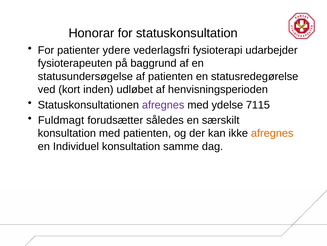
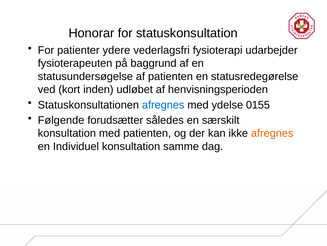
afregnes at (163, 105) colour: purple -> blue
7115: 7115 -> 0155
Fuldmagt: Fuldmagt -> Følgende
